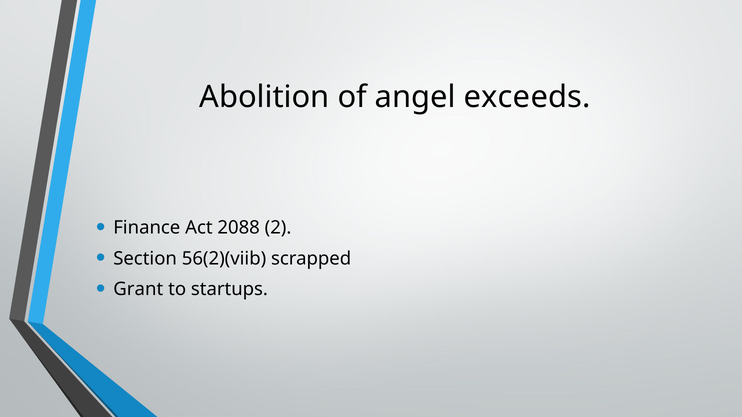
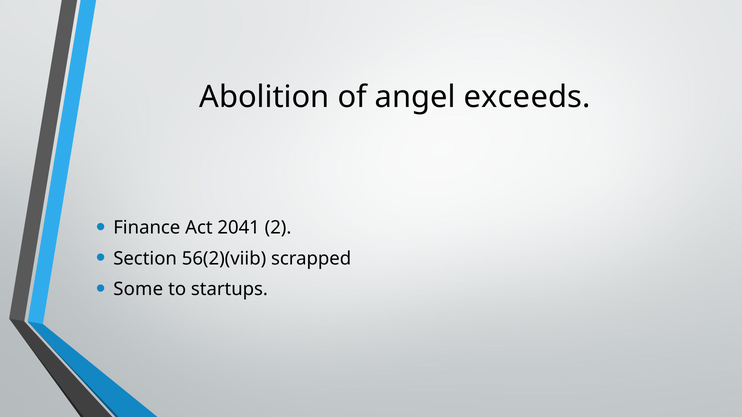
2088: 2088 -> 2041
Grant: Grant -> Some
